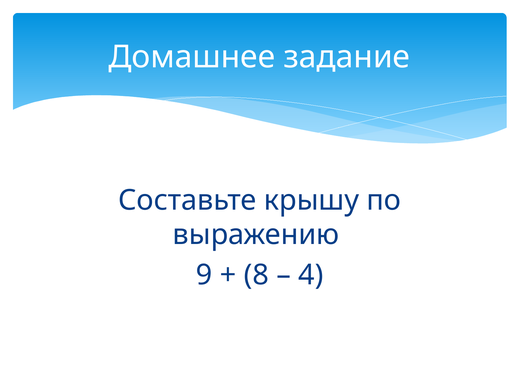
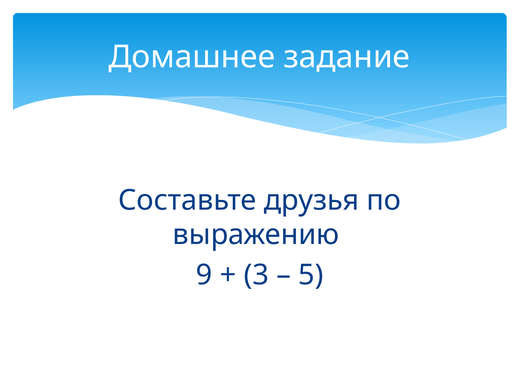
крышу: крышу -> друзья
8: 8 -> 3
4: 4 -> 5
